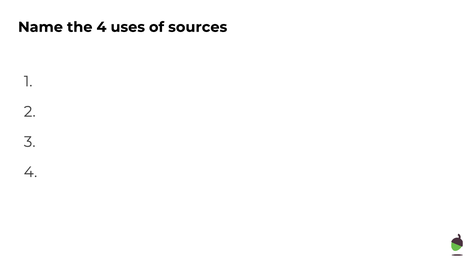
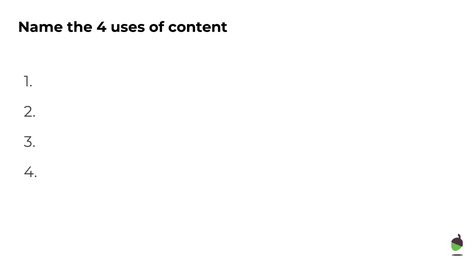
sources: sources -> content
